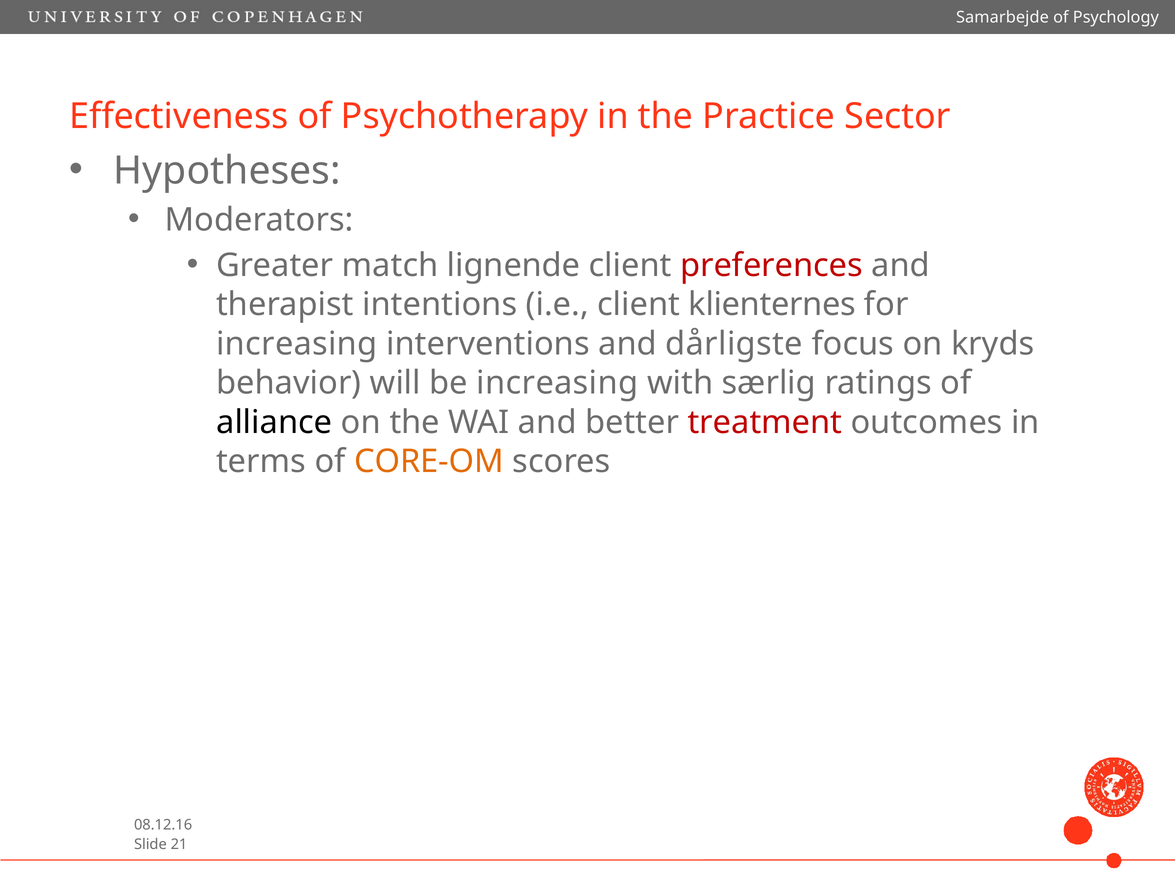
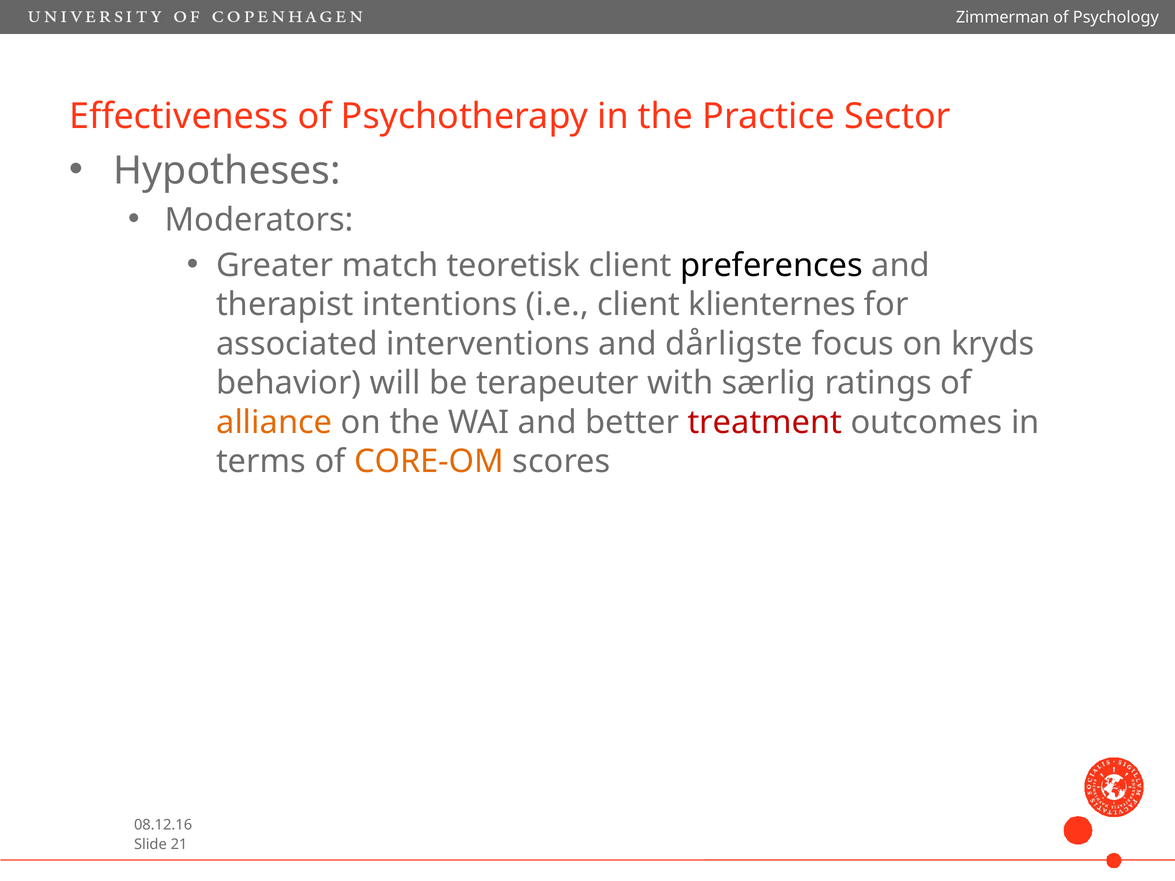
Samarbejde: Samarbejde -> Zimmerman
lignende: lignende -> teoretisk
preferences colour: red -> black
increasing at (297, 344): increasing -> associated
be increasing: increasing -> terapeuter
alliance colour: black -> orange
